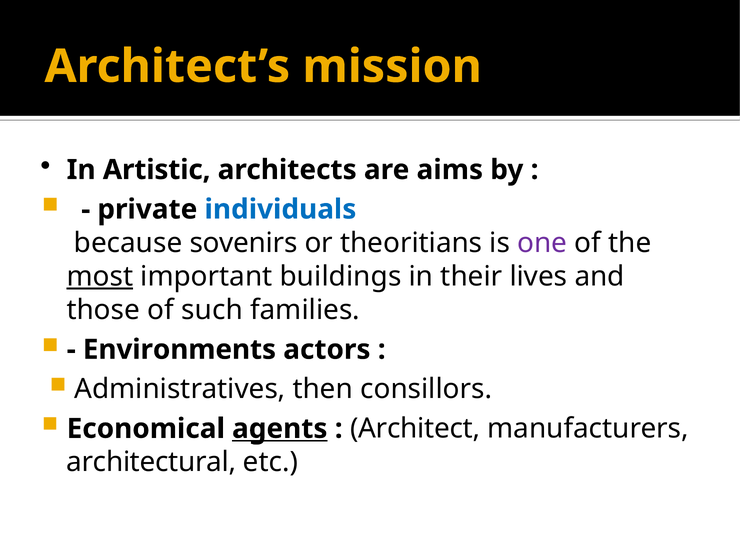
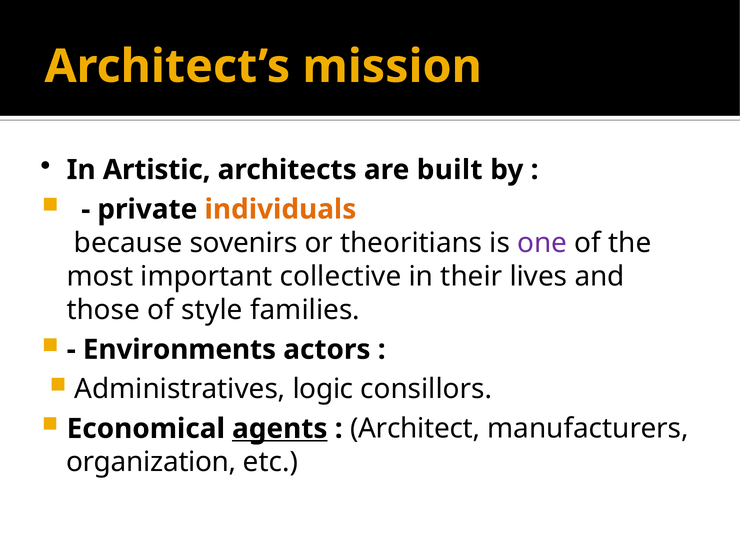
aims: aims -> built
individuals colour: blue -> orange
most underline: present -> none
buildings: buildings -> collective
such: such -> style
then: then -> logic
architectural: architectural -> organization
